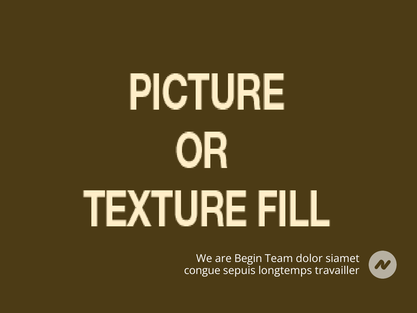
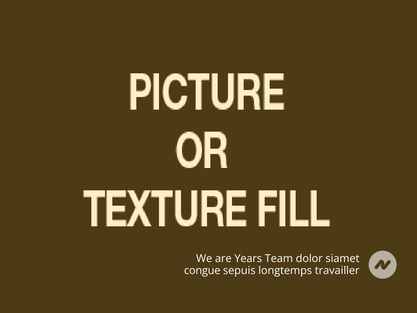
Begin: Begin -> Years
